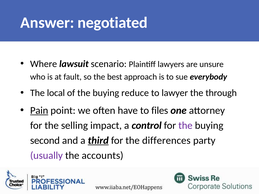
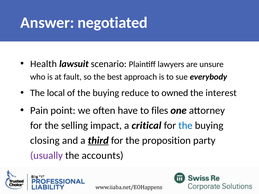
Where: Where -> Health
lawyer: lawyer -> owned
through: through -> interest
Pain underline: present -> none
control: control -> critical
the at (185, 126) colour: purple -> blue
second: second -> closing
differences: differences -> proposition
